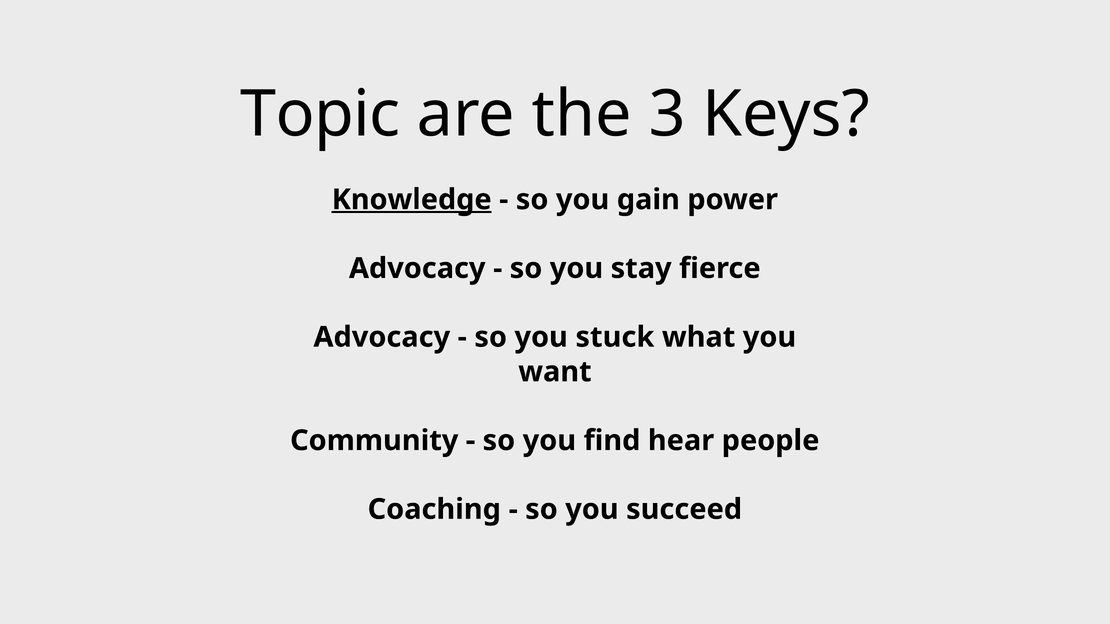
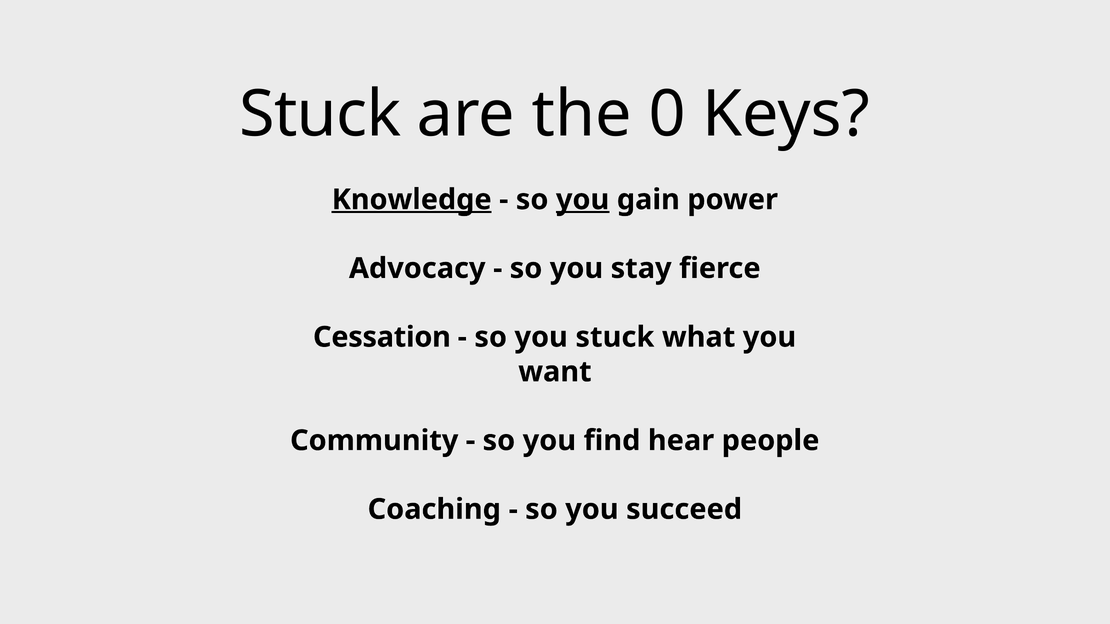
Topic at (320, 115): Topic -> Stuck
3: 3 -> 0
you at (583, 200) underline: none -> present
Advocacy at (382, 337): Advocacy -> Cessation
